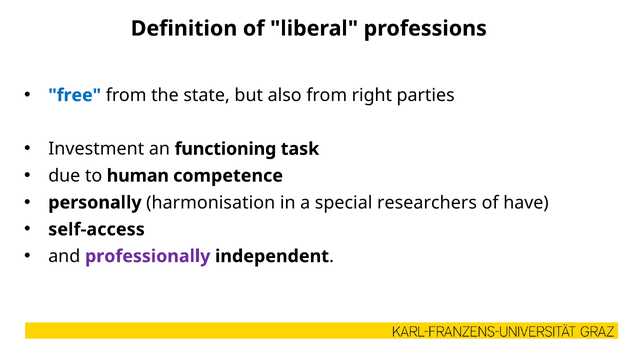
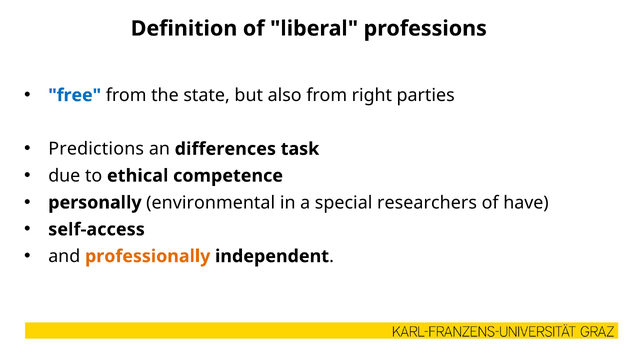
Investment: Investment -> Predictions
functioning: functioning -> differences
human: human -> ethical
harmonisation: harmonisation -> environmental
professionally colour: purple -> orange
